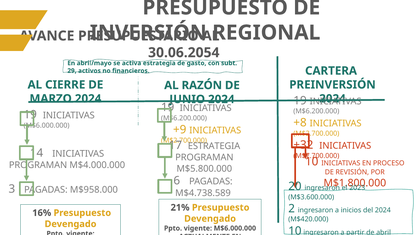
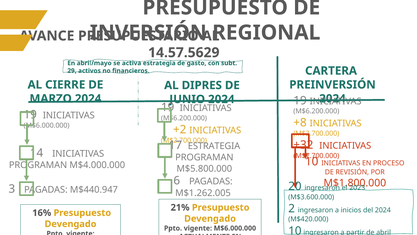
30.06.2054: 30.06.2054 -> 14.57.5629
RAZÓN: RAZÓN -> DIPRES
+9: +9 -> +2
M$958.000: M$958.000 -> M$440.947
M$4.738.589: M$4.738.589 -> M$1.262.005
